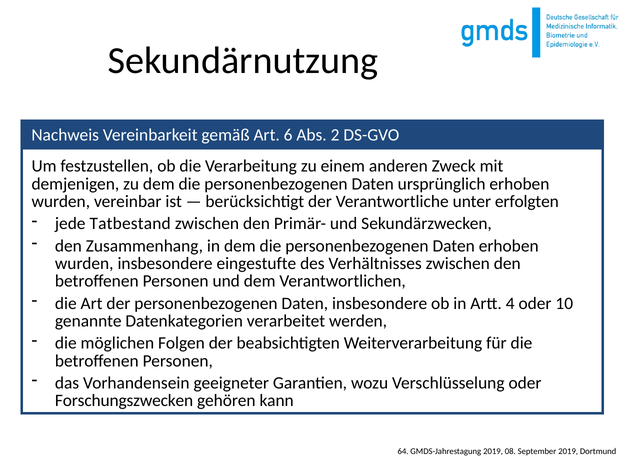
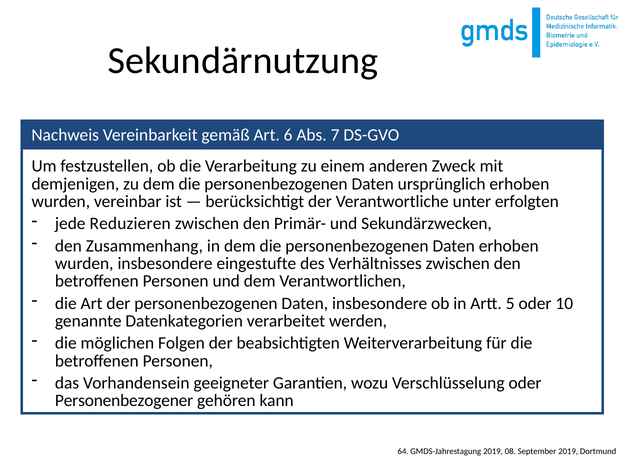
2: 2 -> 7
Tatbestand: Tatbestand -> Reduzieren
4: 4 -> 5
Forschungszwecken: Forschungszwecken -> Personenbezogener
